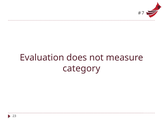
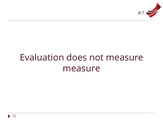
category at (81, 69): category -> measure
